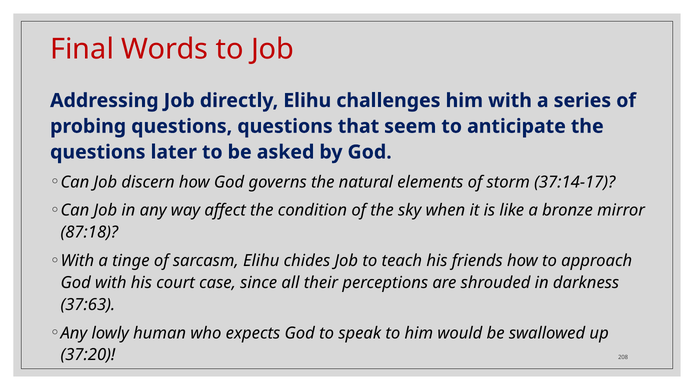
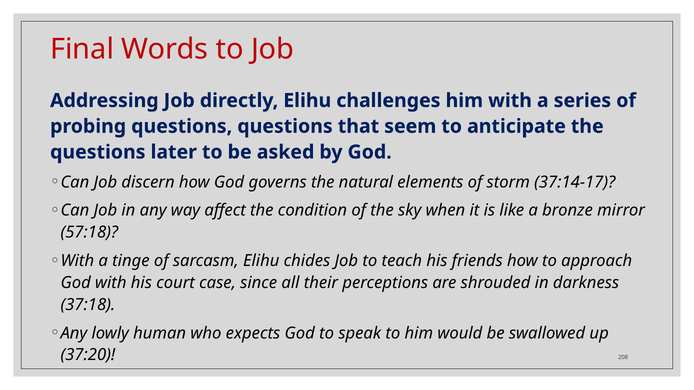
87:18: 87:18 -> 57:18
37:63: 37:63 -> 37:18
